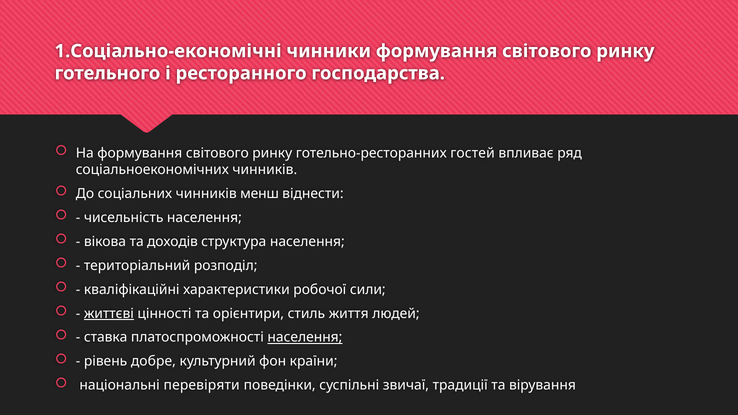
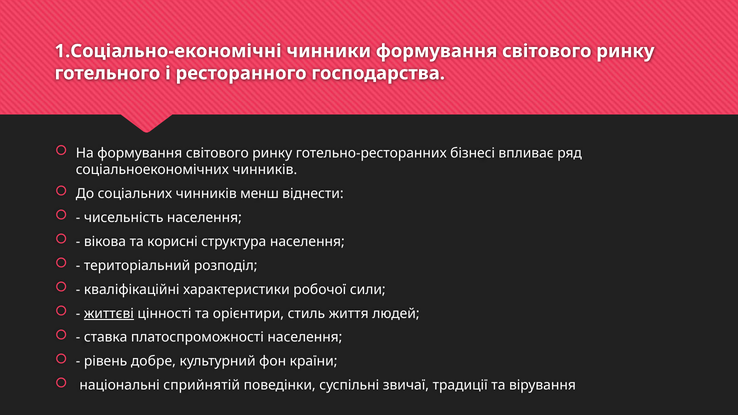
гостей: гостей -> бізнесі
доходів: доходів -> корисні
населення at (305, 338) underline: present -> none
перевіряти: перевіряти -> сприйнятій
